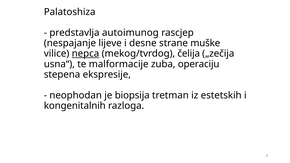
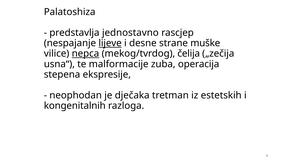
autoimunog: autoimunog -> jednostavno
lijeve underline: none -> present
operaciju: operaciju -> operacija
biopsija: biopsija -> dječaka
